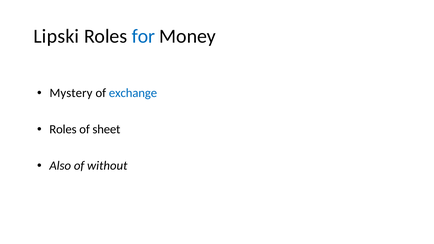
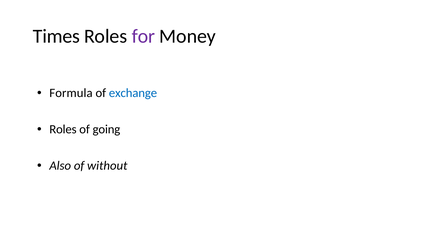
Lipski: Lipski -> Times
for colour: blue -> purple
Mystery: Mystery -> Formula
sheet: sheet -> going
